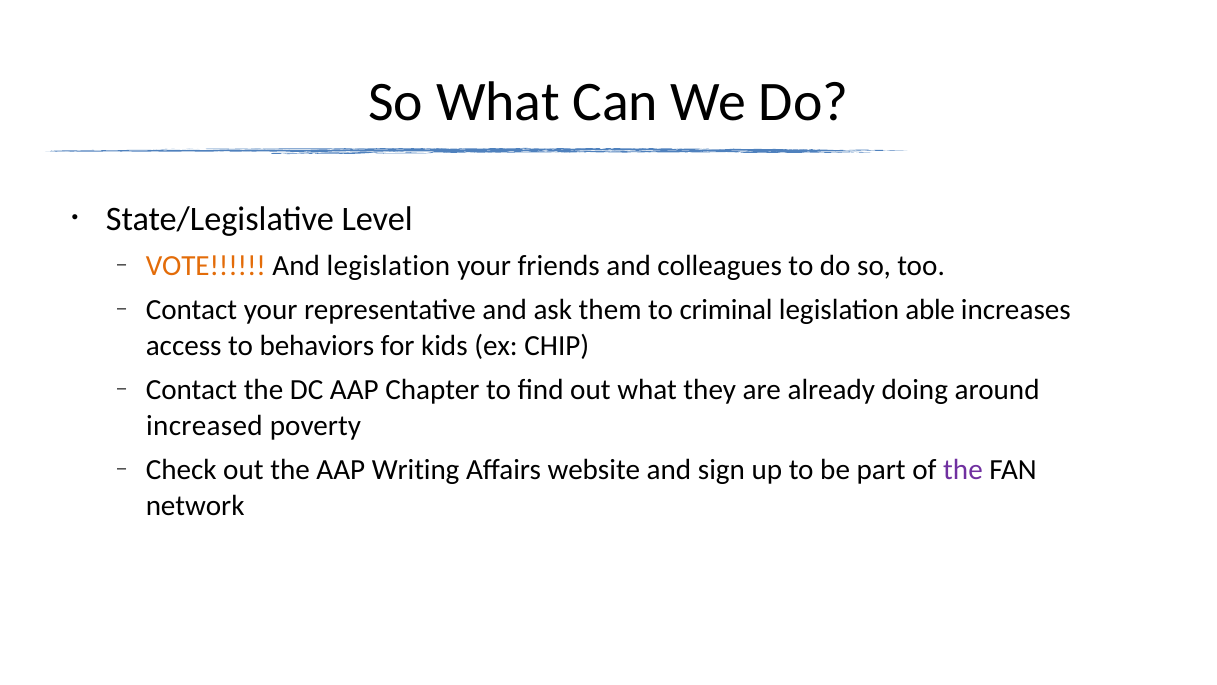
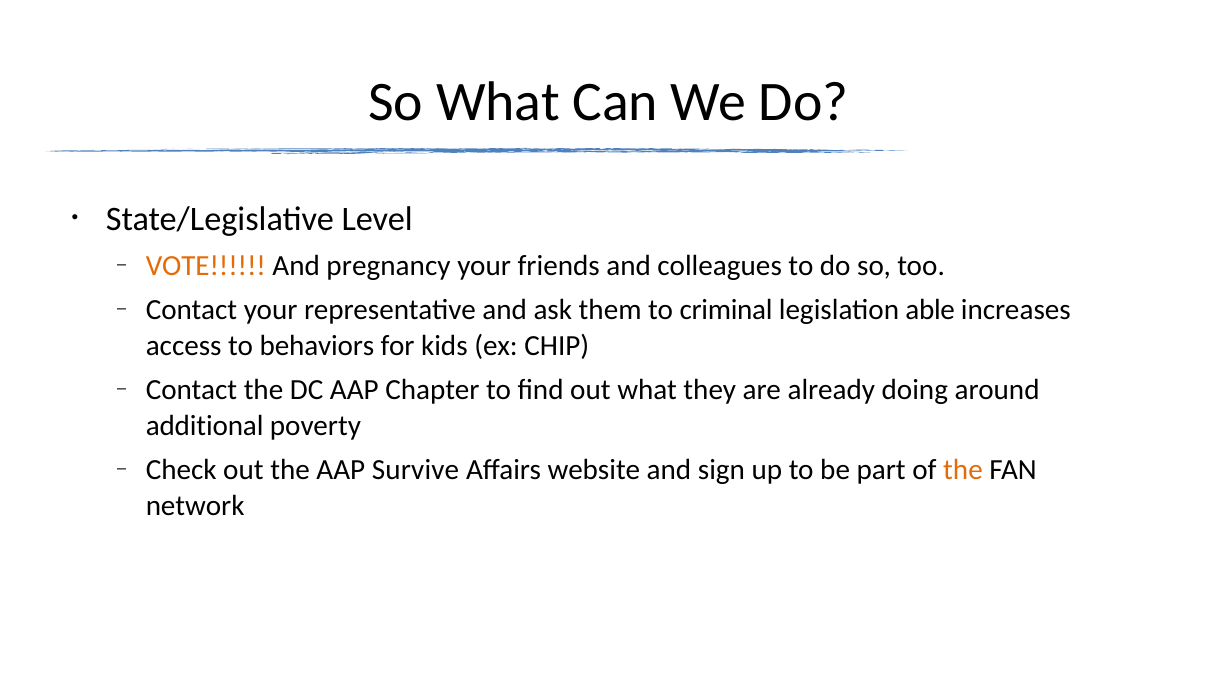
And legislation: legislation -> pregnancy
increased: increased -> additional
Writing: Writing -> Survive
the at (963, 469) colour: purple -> orange
